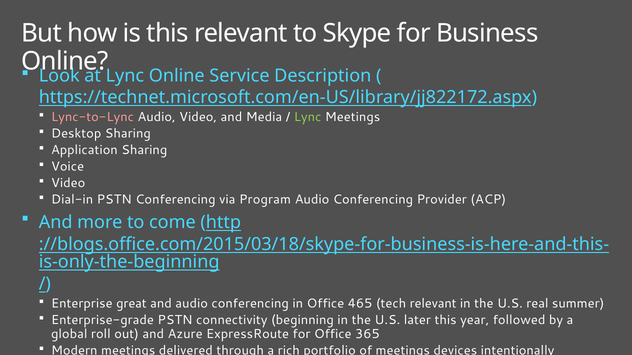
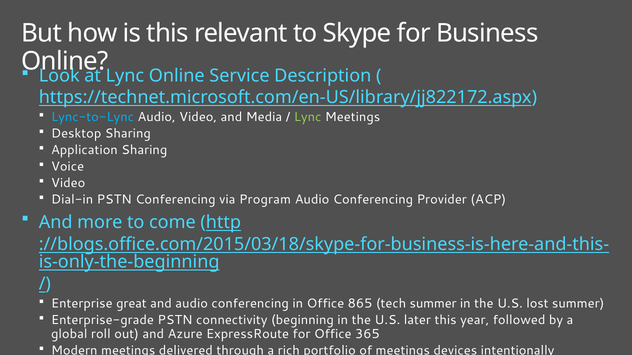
Lync-to-Lync colour: pink -> light blue
465: 465 -> 865
tech relevant: relevant -> summer
real: real -> lost
